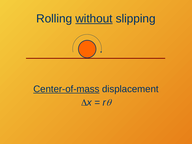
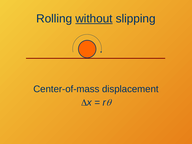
Center-of-mass underline: present -> none
